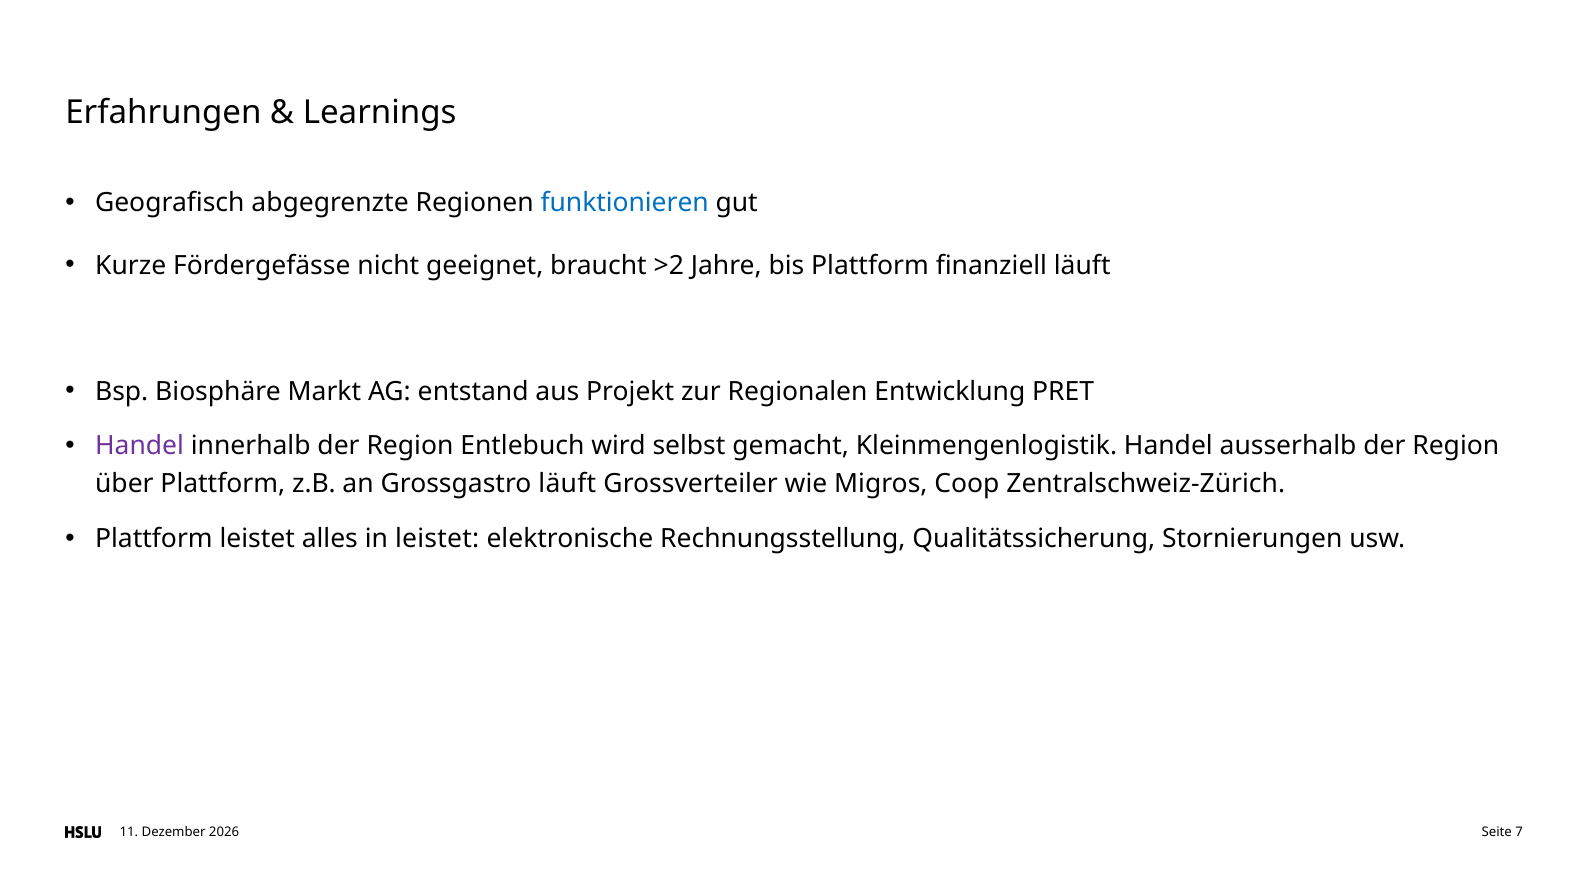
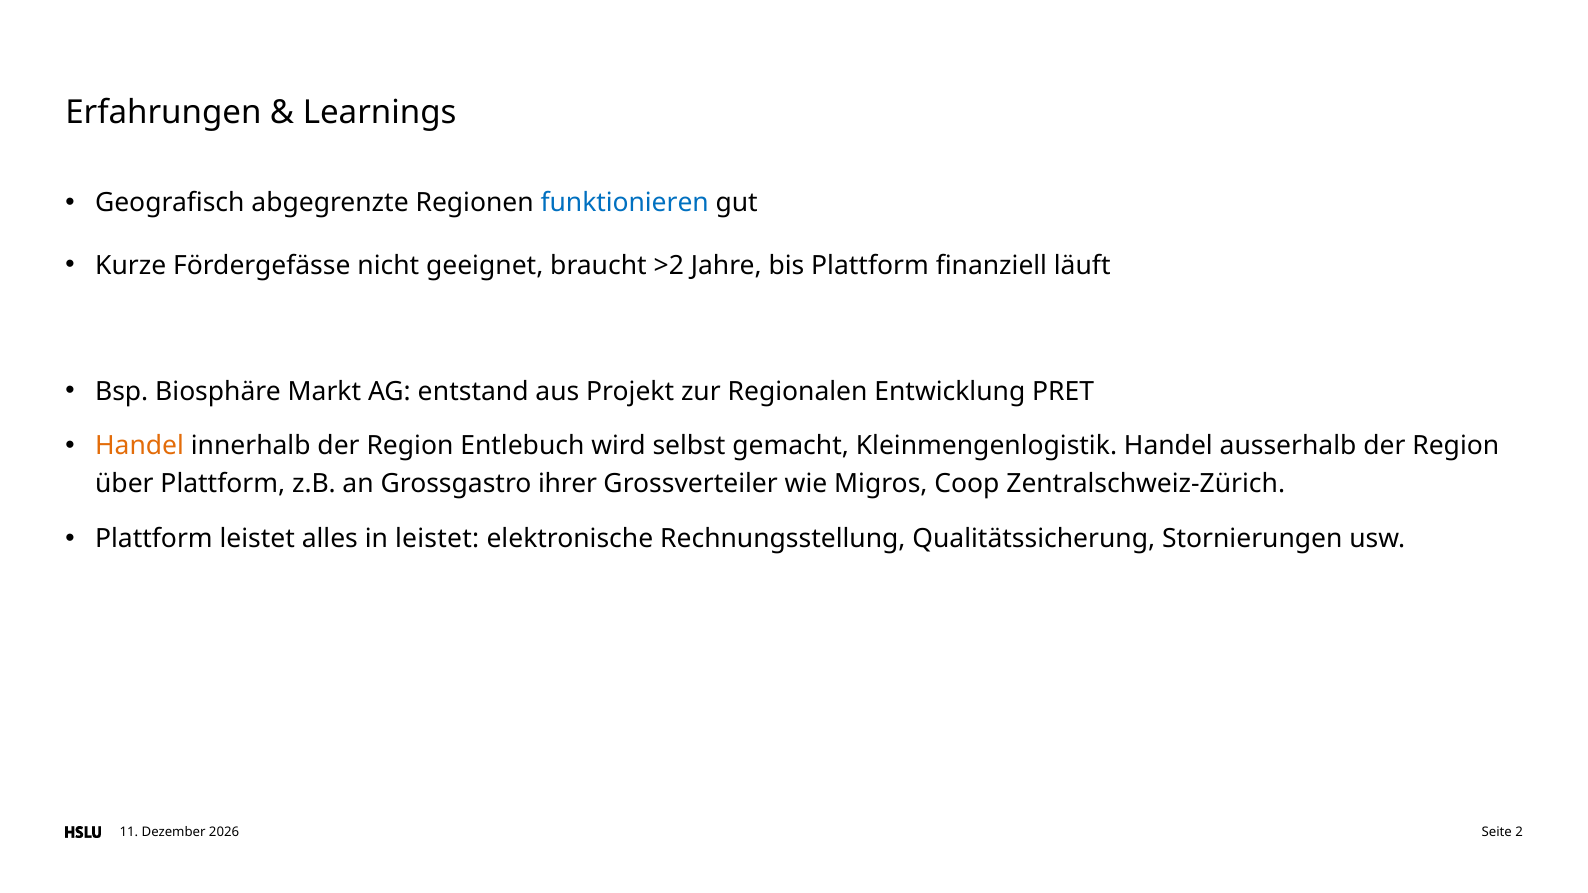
Handel at (140, 446) colour: purple -> orange
Grossgastro läuft: läuft -> ihrer
7: 7 -> 2
